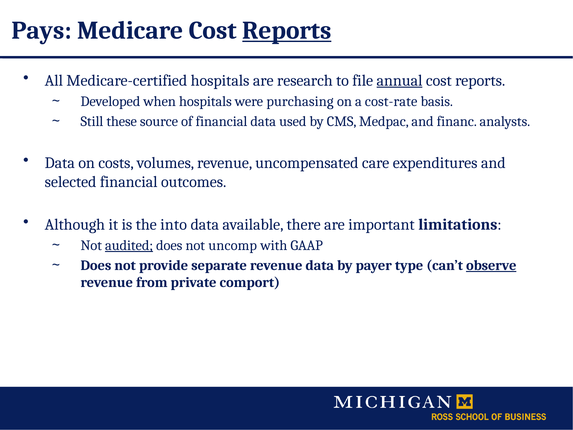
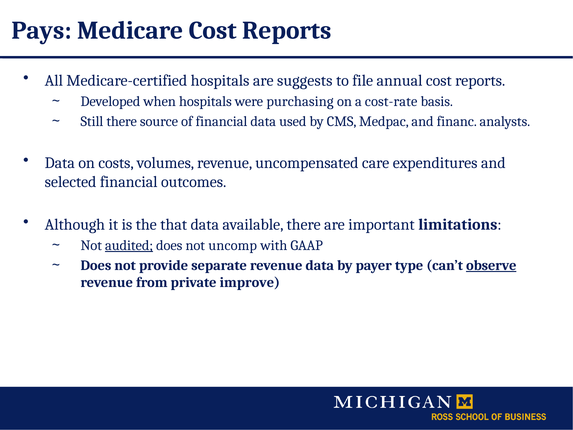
Reports at (287, 30) underline: present -> none
research: research -> suggests
annual underline: present -> none
Still these: these -> there
into: into -> that
comport: comport -> improve
